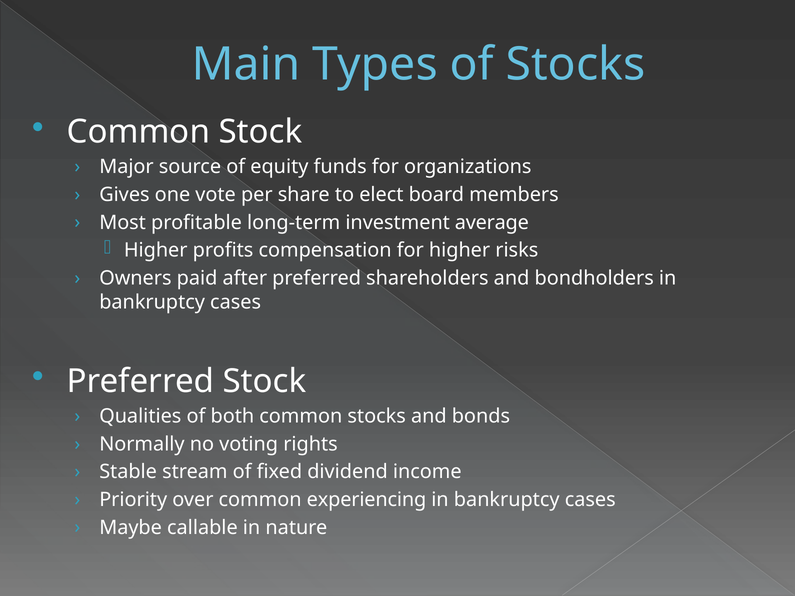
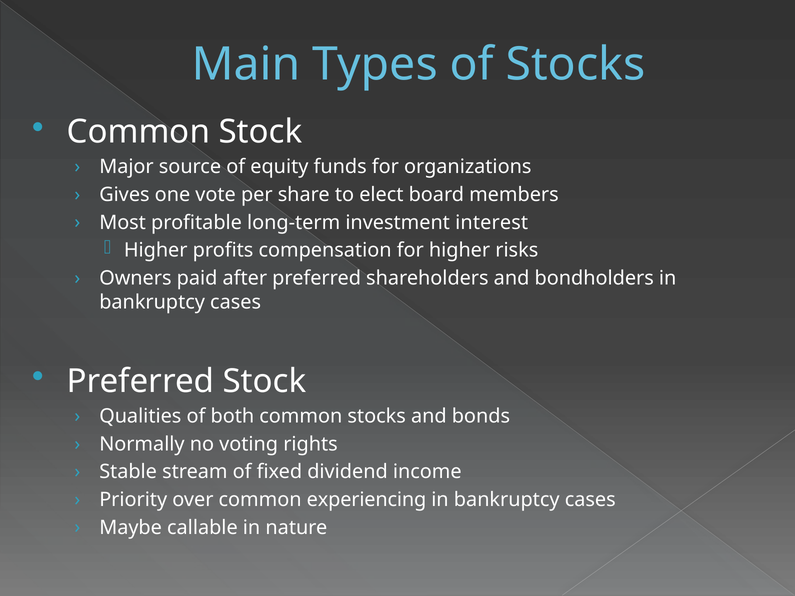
average: average -> interest
